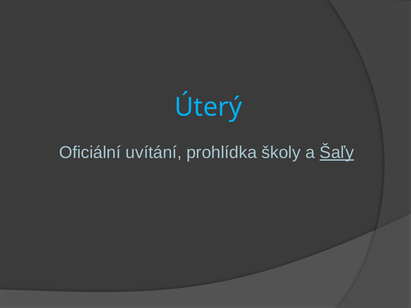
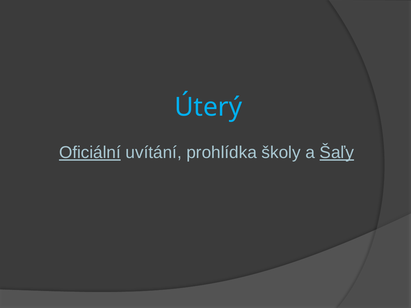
Oficiální underline: none -> present
